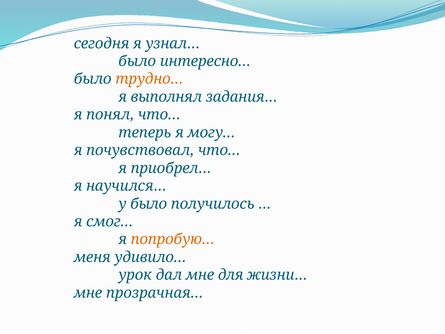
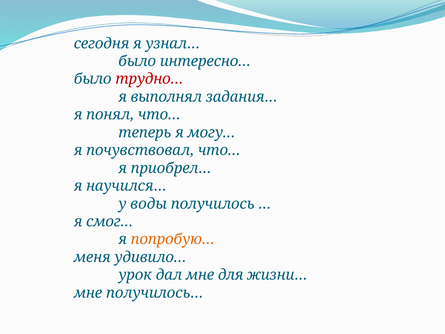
трудно… colour: orange -> red
у было: было -> воды
прозрачная…: прозрачная… -> получилось…
